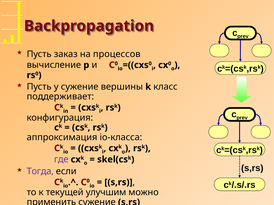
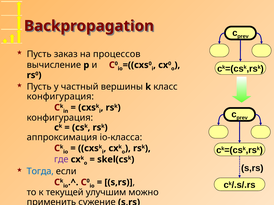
у сужение: сужение -> частный
поддерживает at (60, 97): поддерживает -> конфигурация
Тогда colour: purple -> blue
